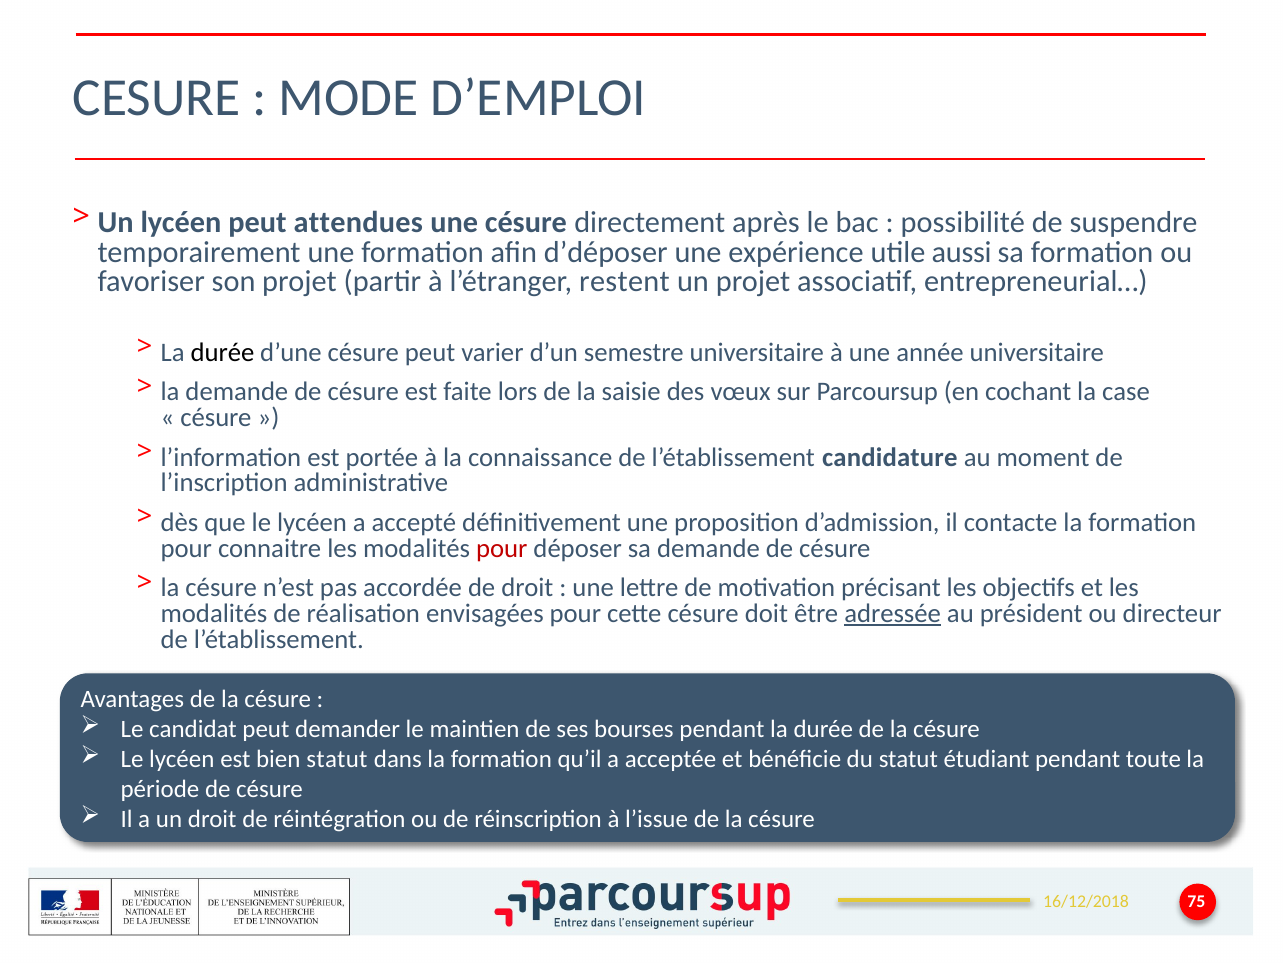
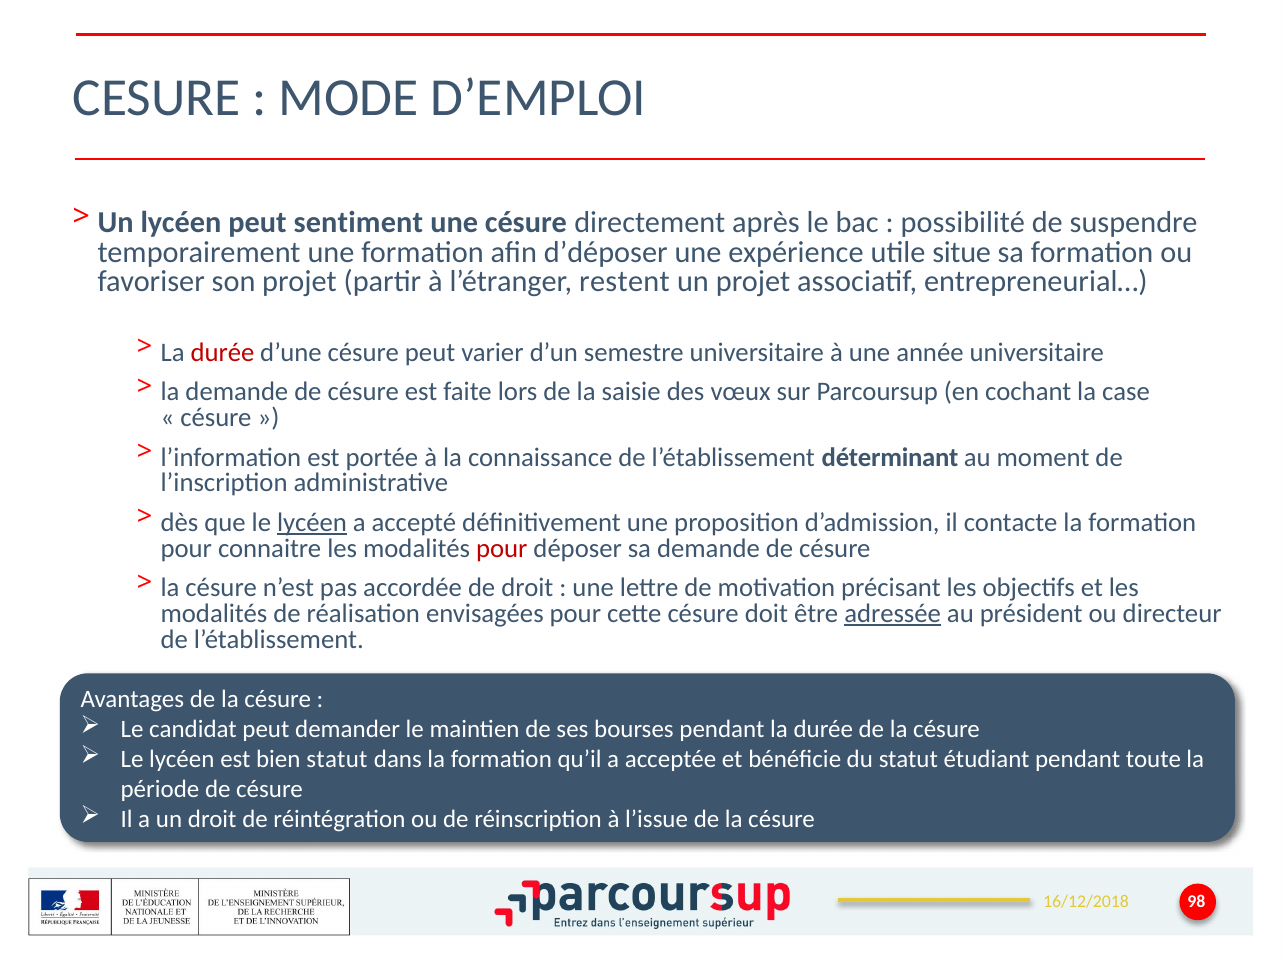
attendues: attendues -> sentiment
aussi: aussi -> situe
durée at (222, 352) colour: black -> red
candidature: candidature -> déterminant
lycéen at (312, 522) underline: none -> present
75: 75 -> 98
